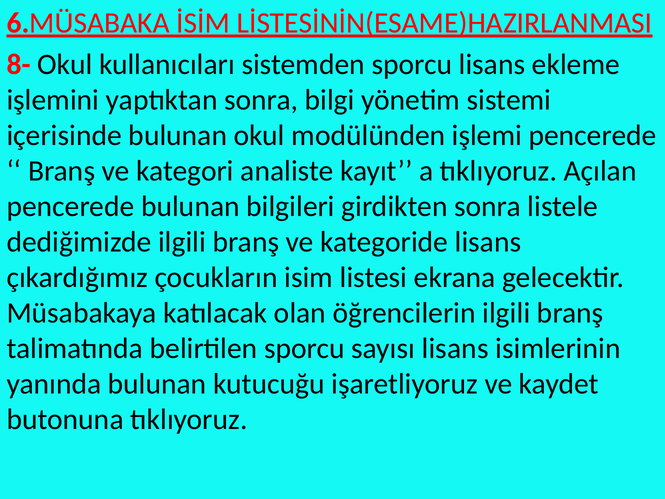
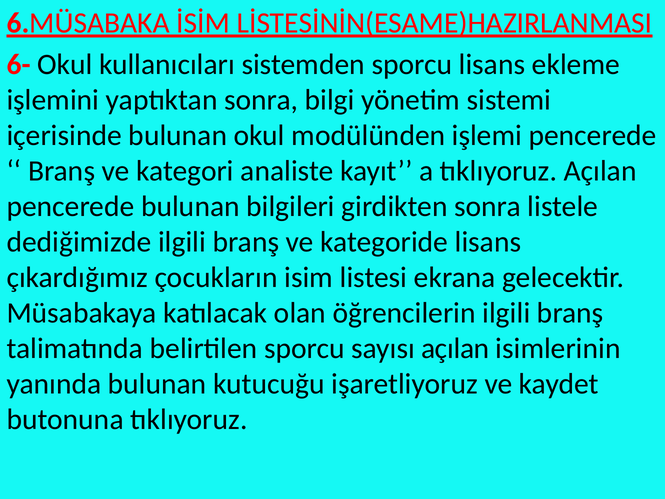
8-: 8- -> 6-
sayısı lisans: lisans -> açılan
